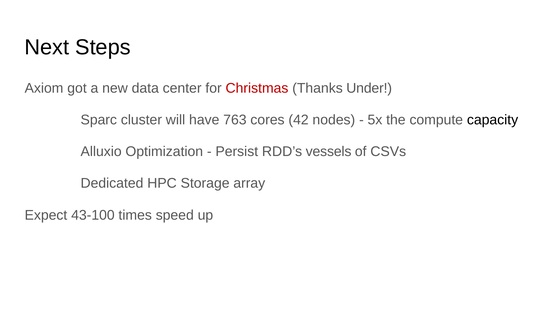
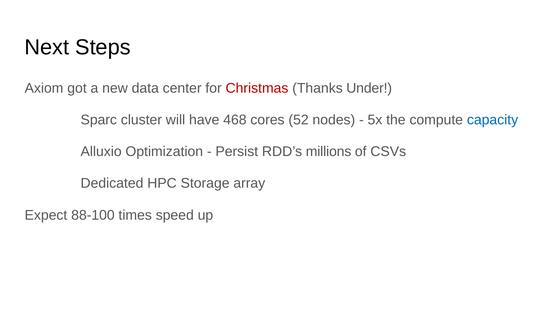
763: 763 -> 468
42: 42 -> 52
capacity colour: black -> blue
vessels: vessels -> millions
43-100: 43-100 -> 88-100
